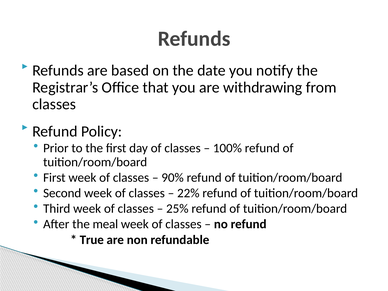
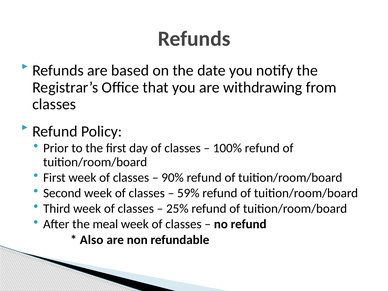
22%: 22% -> 59%
True: True -> Also
